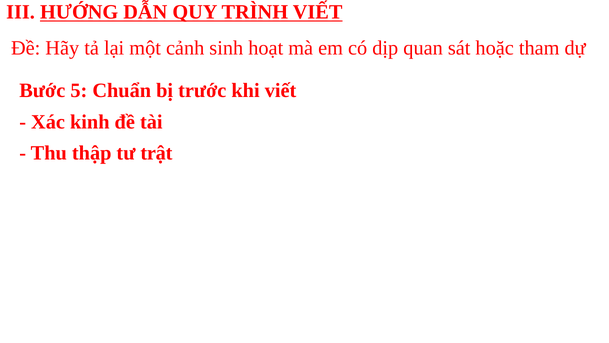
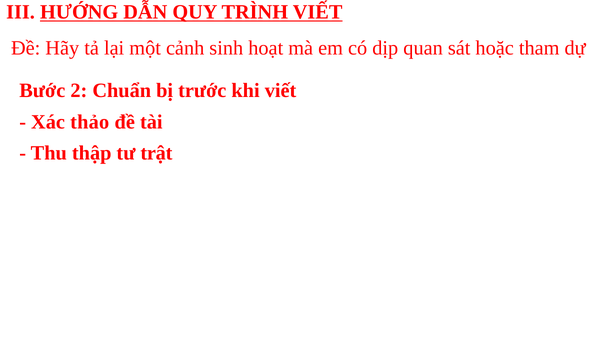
5: 5 -> 2
kinh: kinh -> thảo
